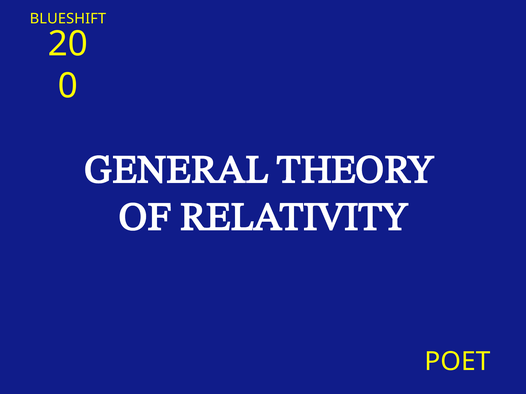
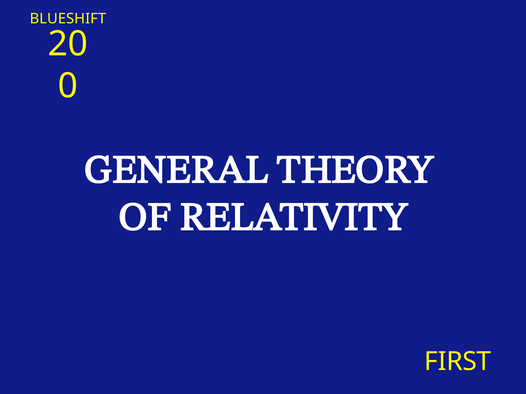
POET: POET -> FIRST
